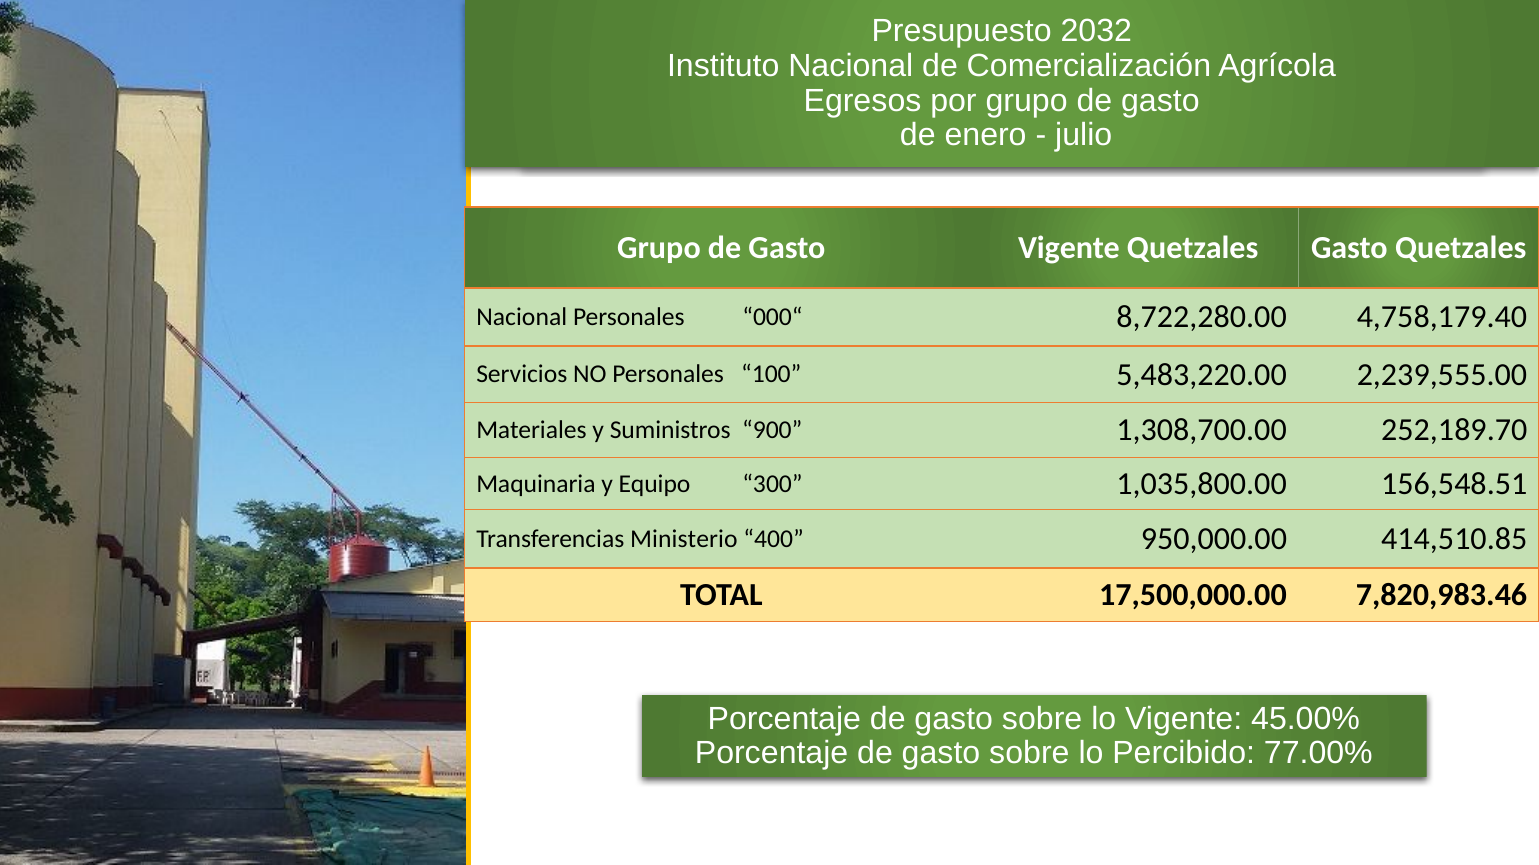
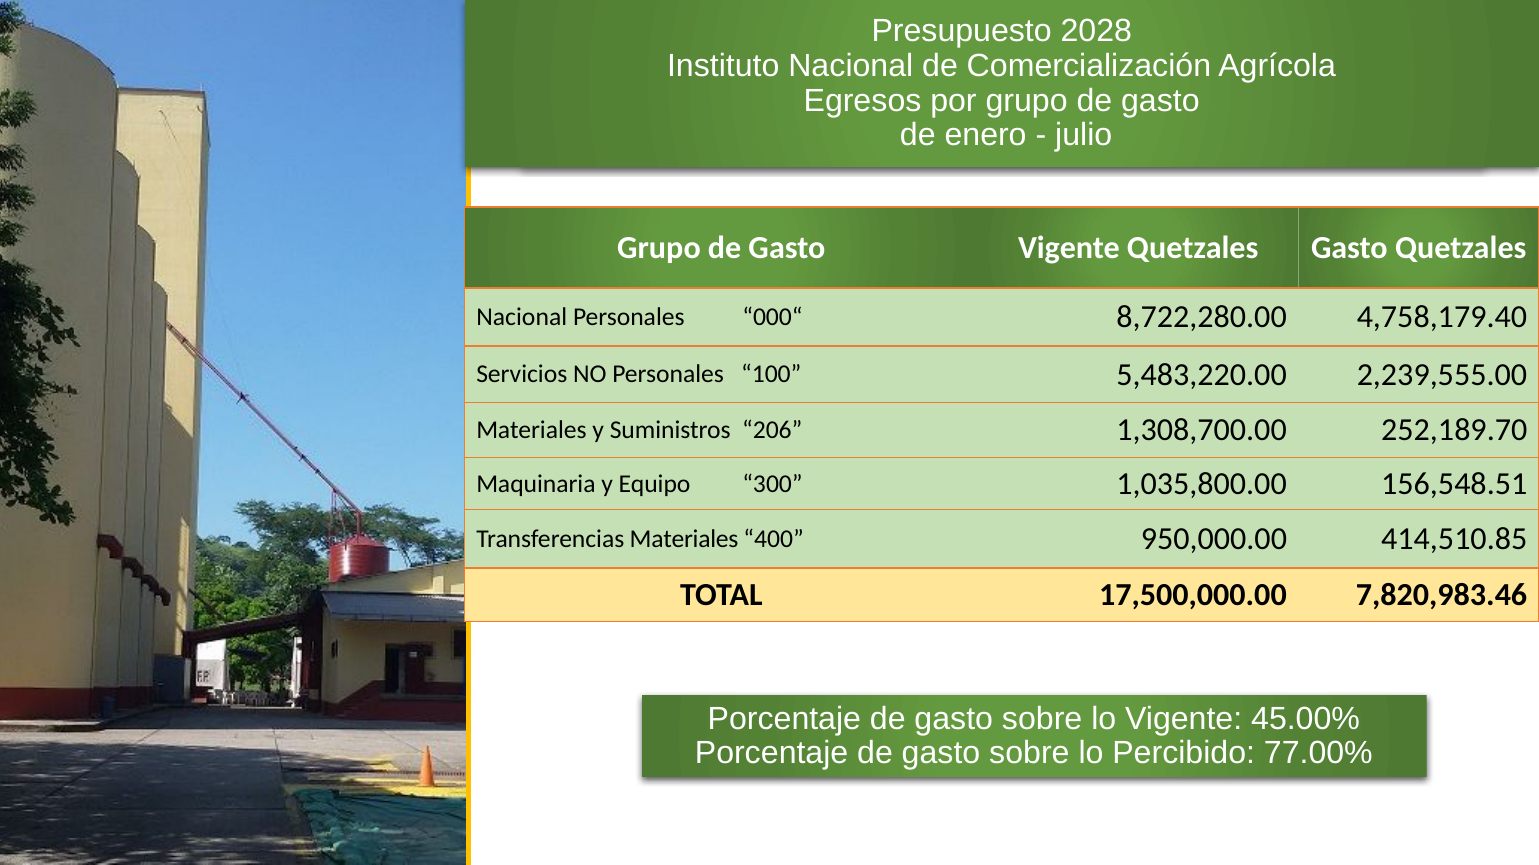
2032: 2032 -> 2028
900: 900 -> 206
Transferencias Ministerio: Ministerio -> Materiales
